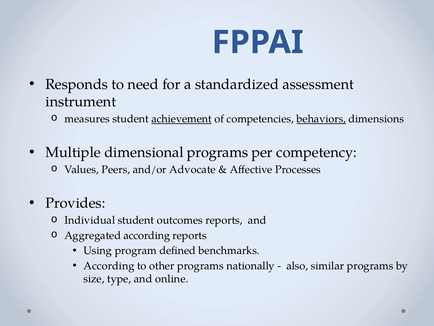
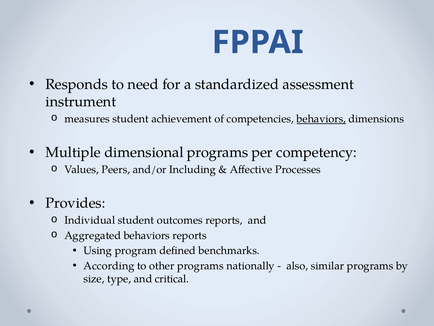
achievement underline: present -> none
Advocate: Advocate -> Including
Aggregated according: according -> behaviors
online: online -> critical
